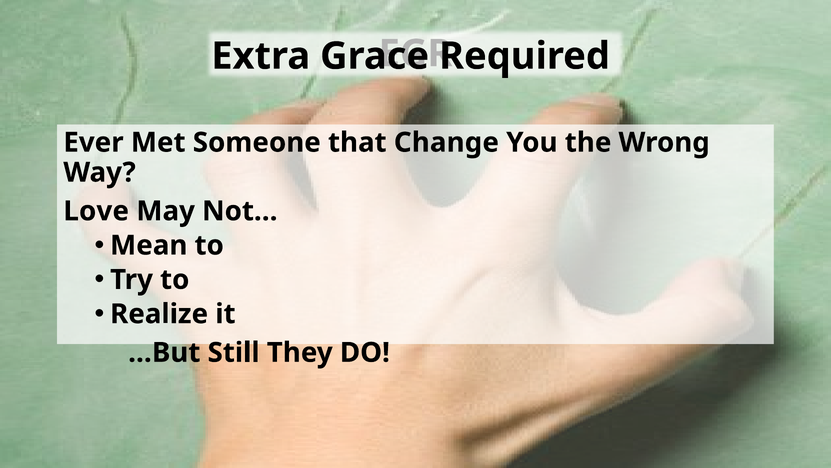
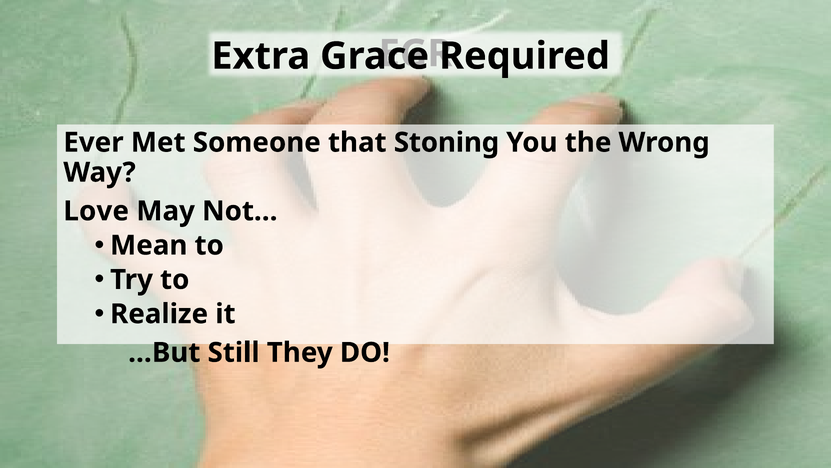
Change: Change -> Stoning
